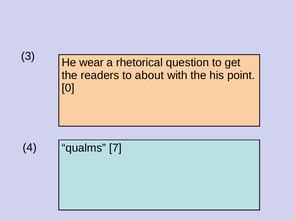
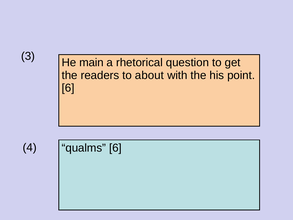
wear: wear -> main
0 at (68, 88): 0 -> 6
qualms 7: 7 -> 6
